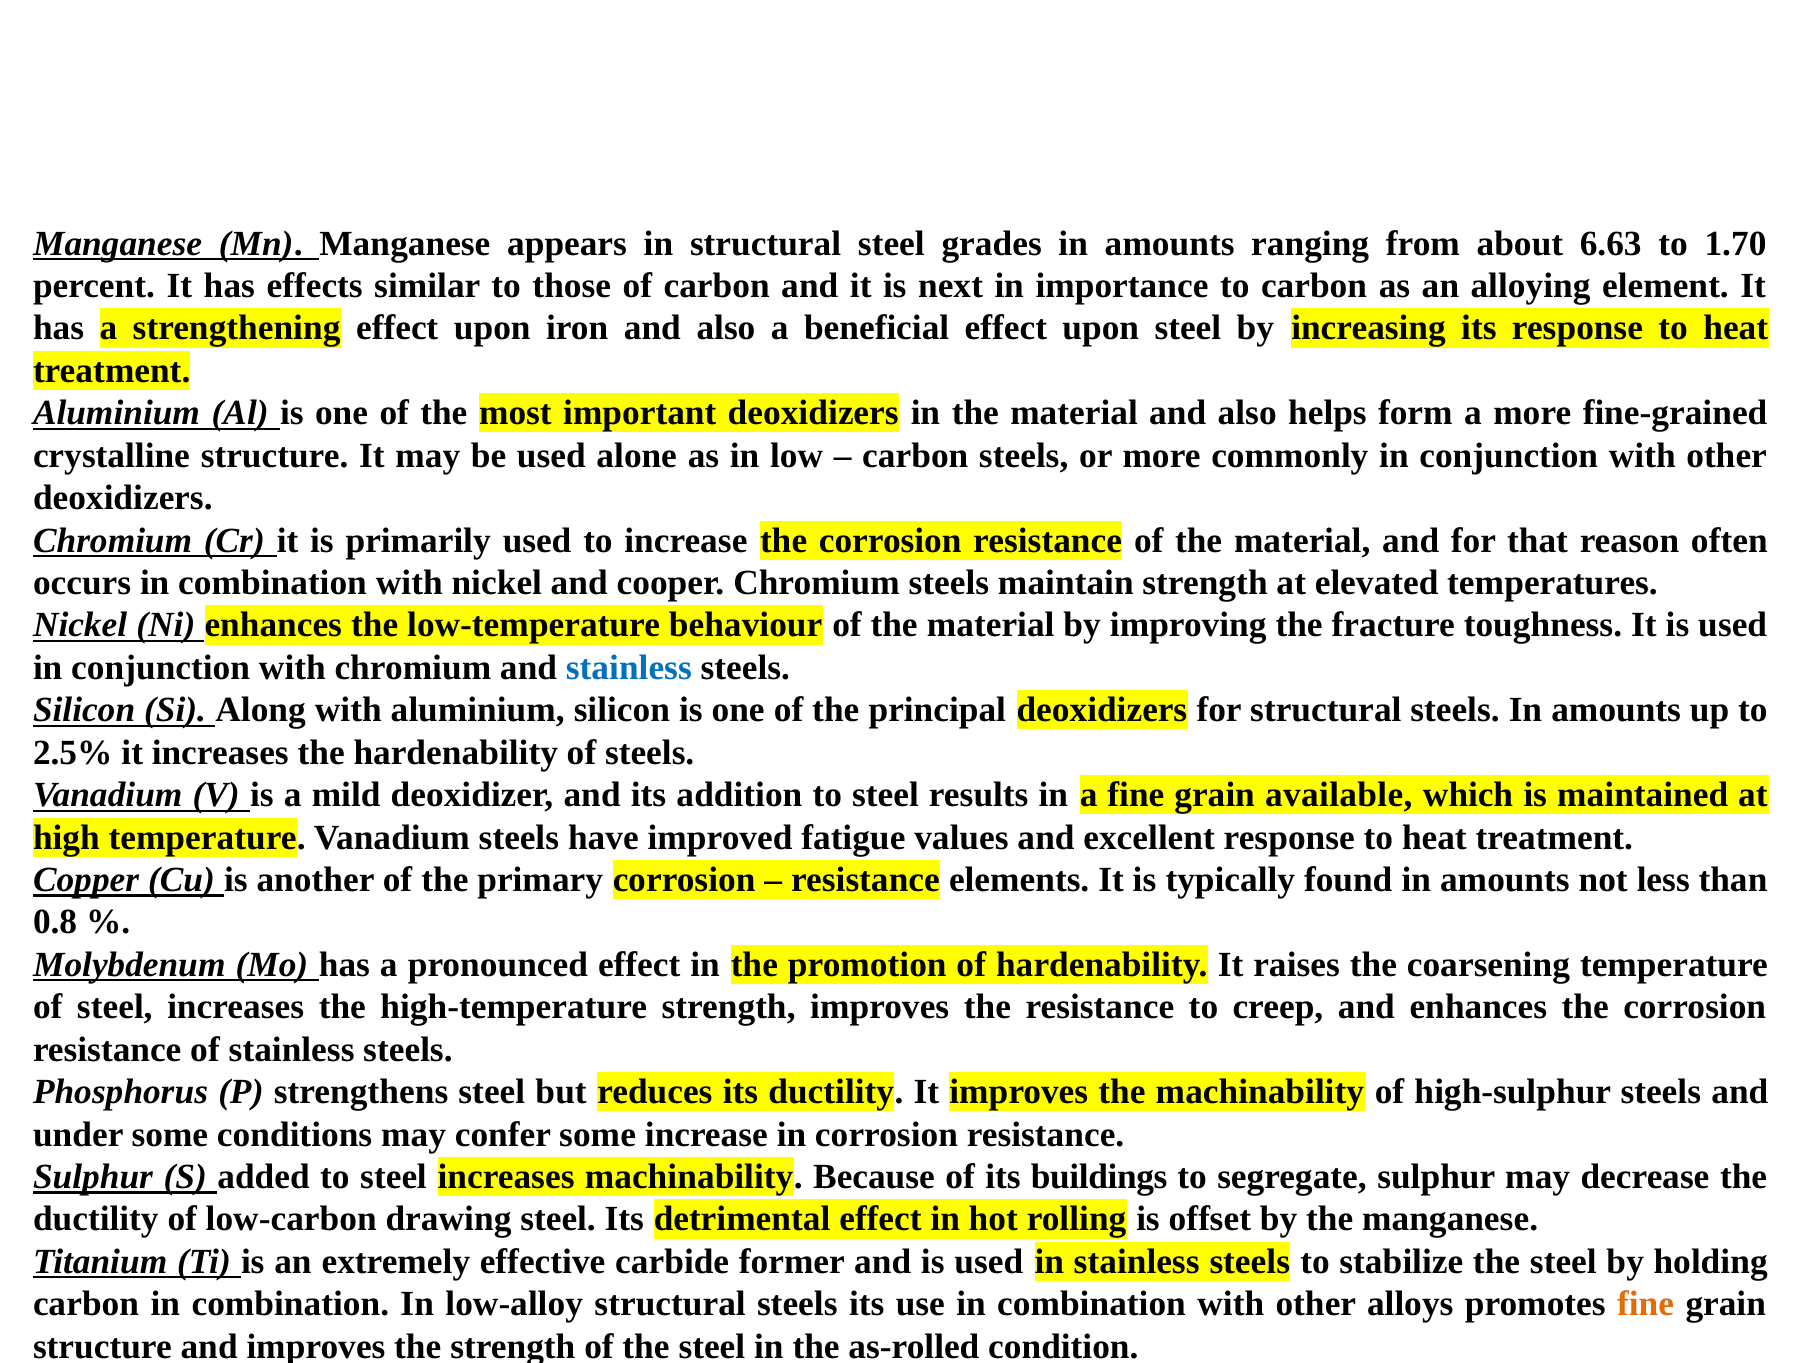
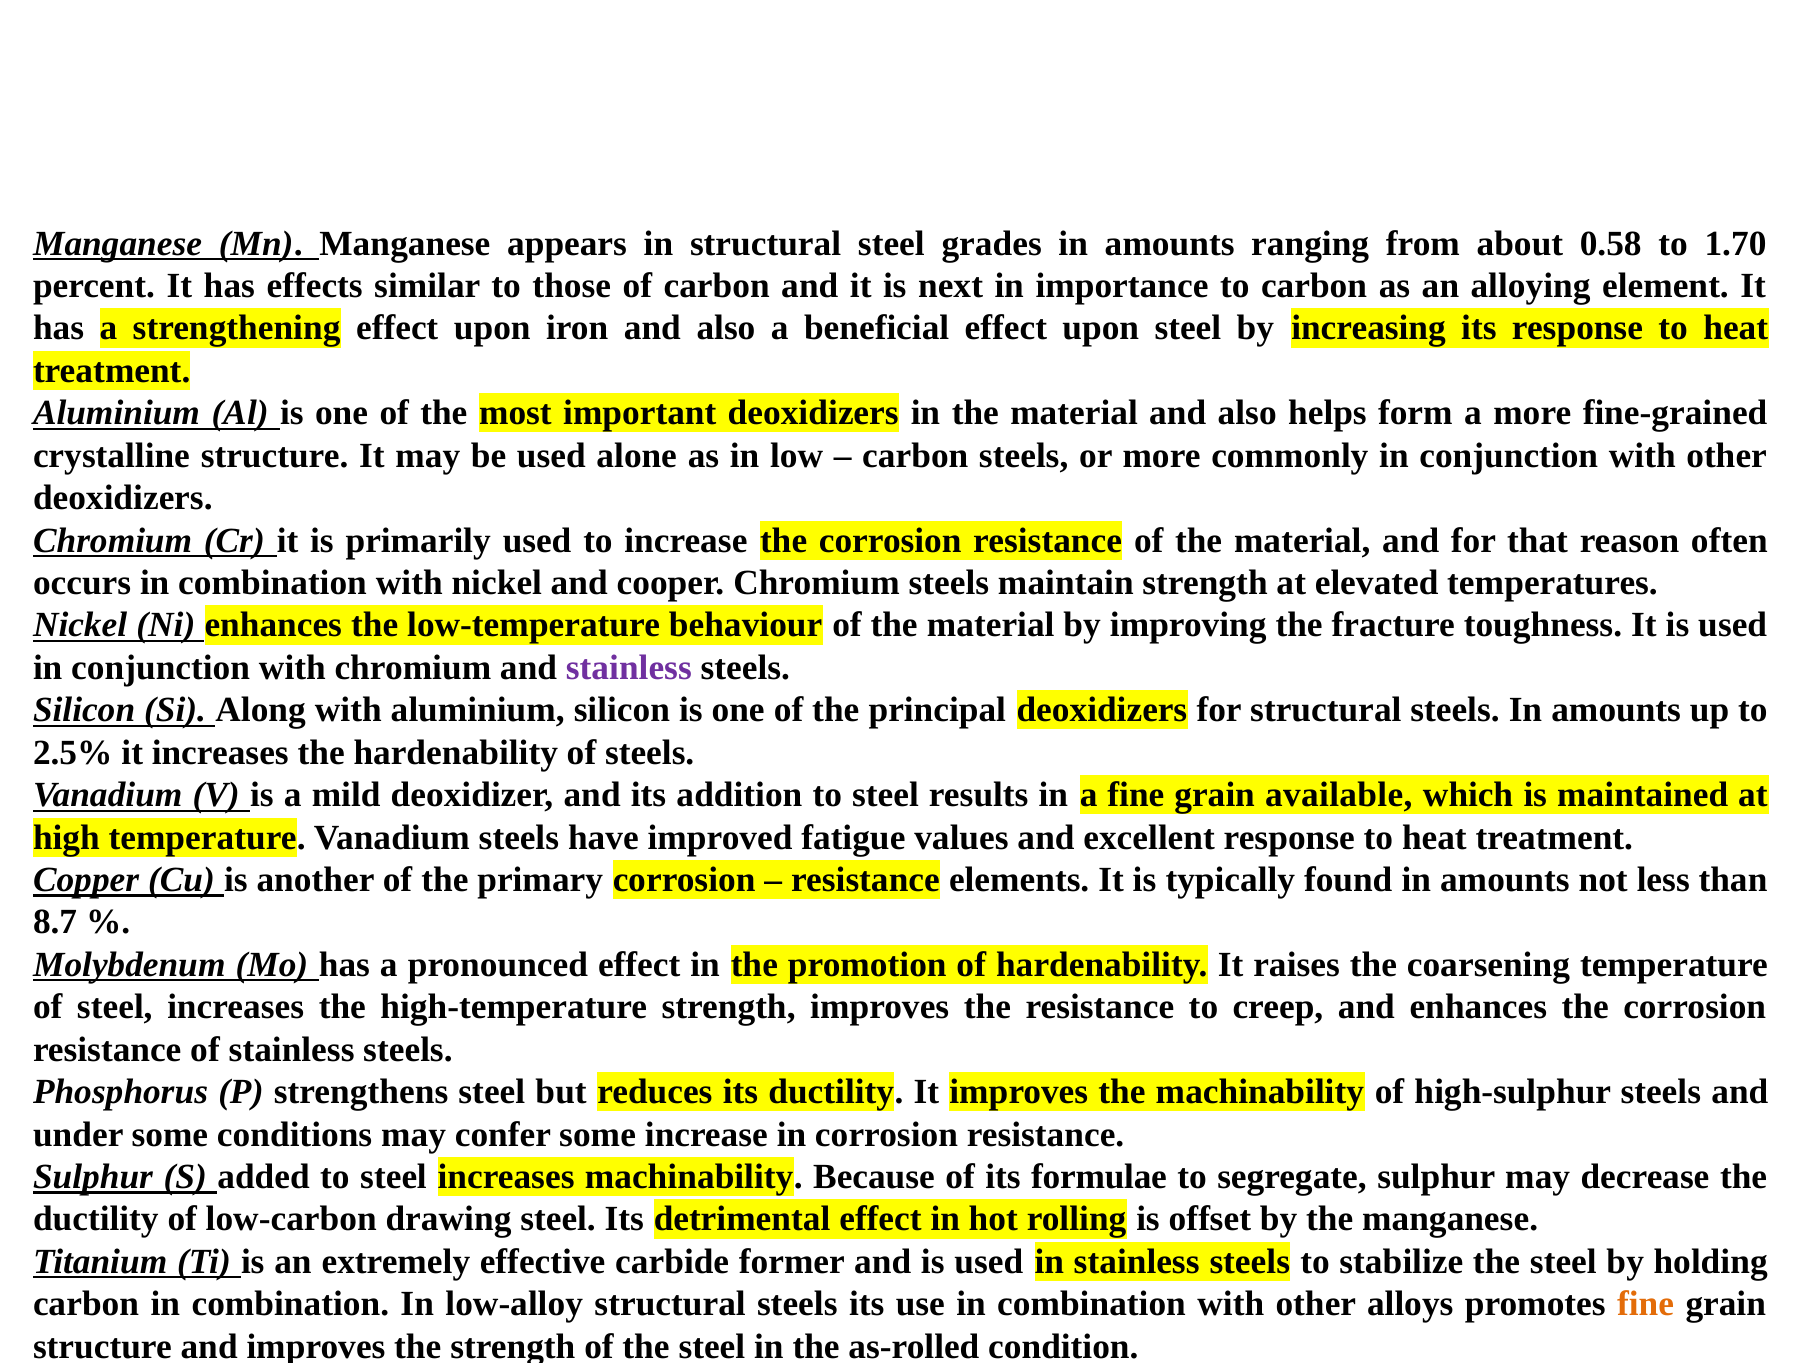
6.63: 6.63 -> 0.58
stainless at (629, 668) colour: blue -> purple
0.8: 0.8 -> 8.7
buildings: buildings -> formulae
